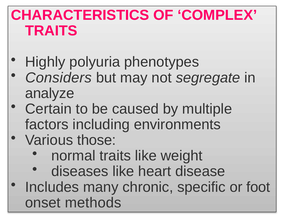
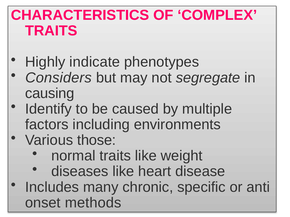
polyuria: polyuria -> indicate
analyze: analyze -> causing
Certain: Certain -> Identify
foot: foot -> anti
